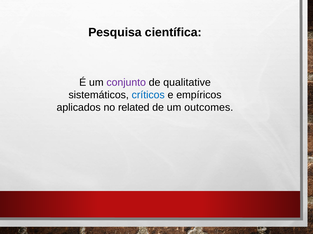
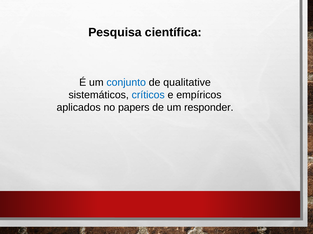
conjunto colour: purple -> blue
related: related -> papers
outcomes: outcomes -> responder
